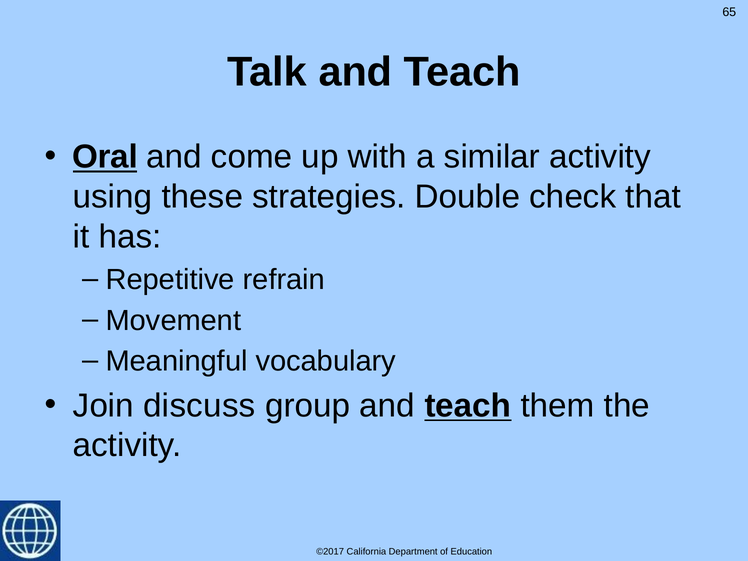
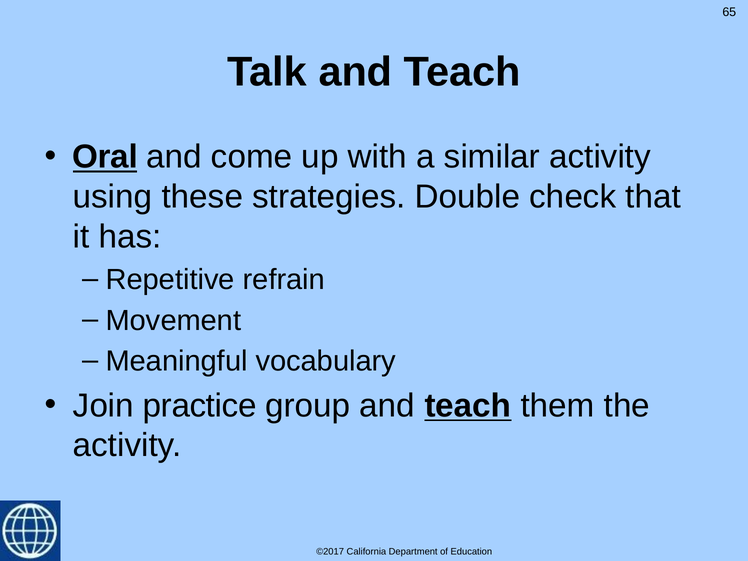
discuss: discuss -> practice
